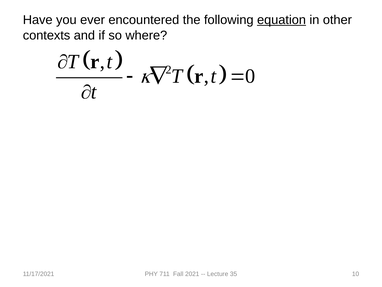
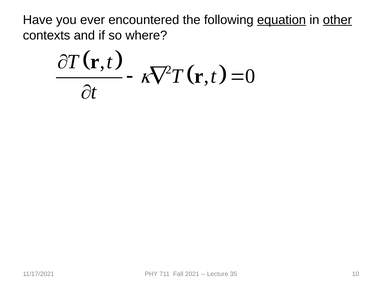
other underline: none -> present
